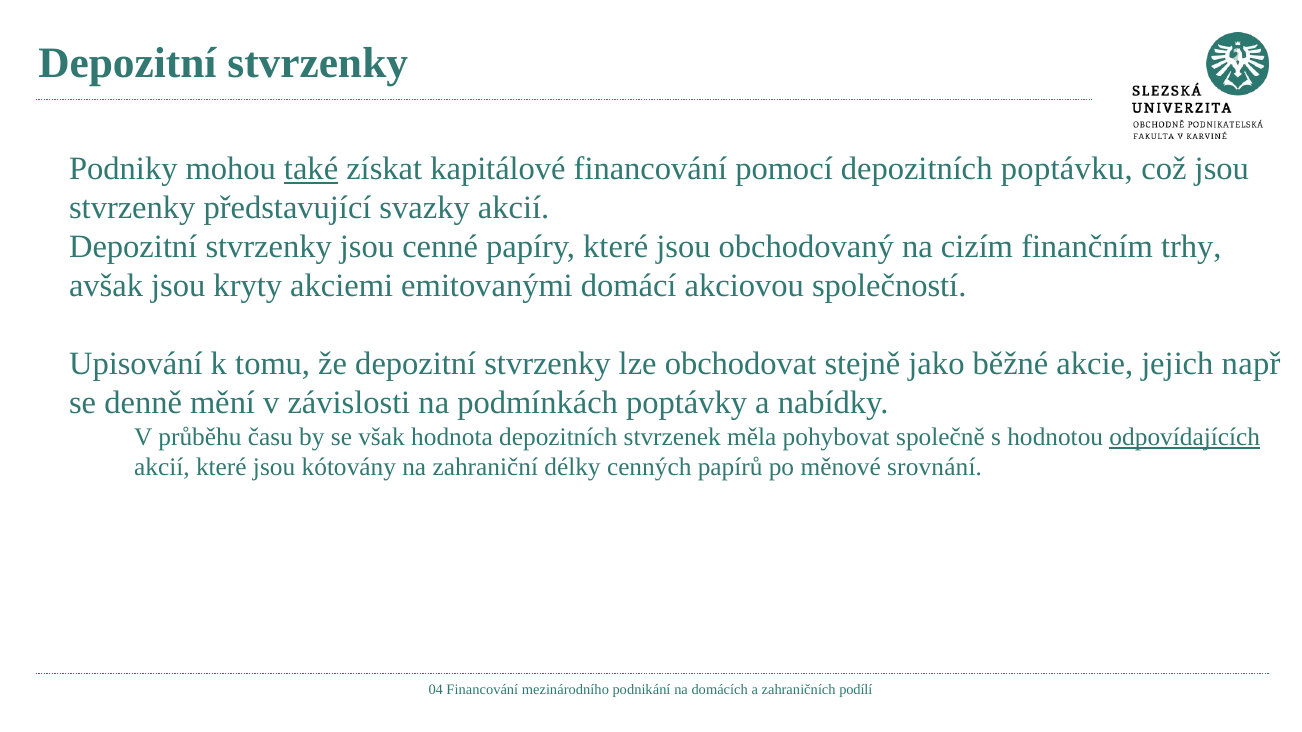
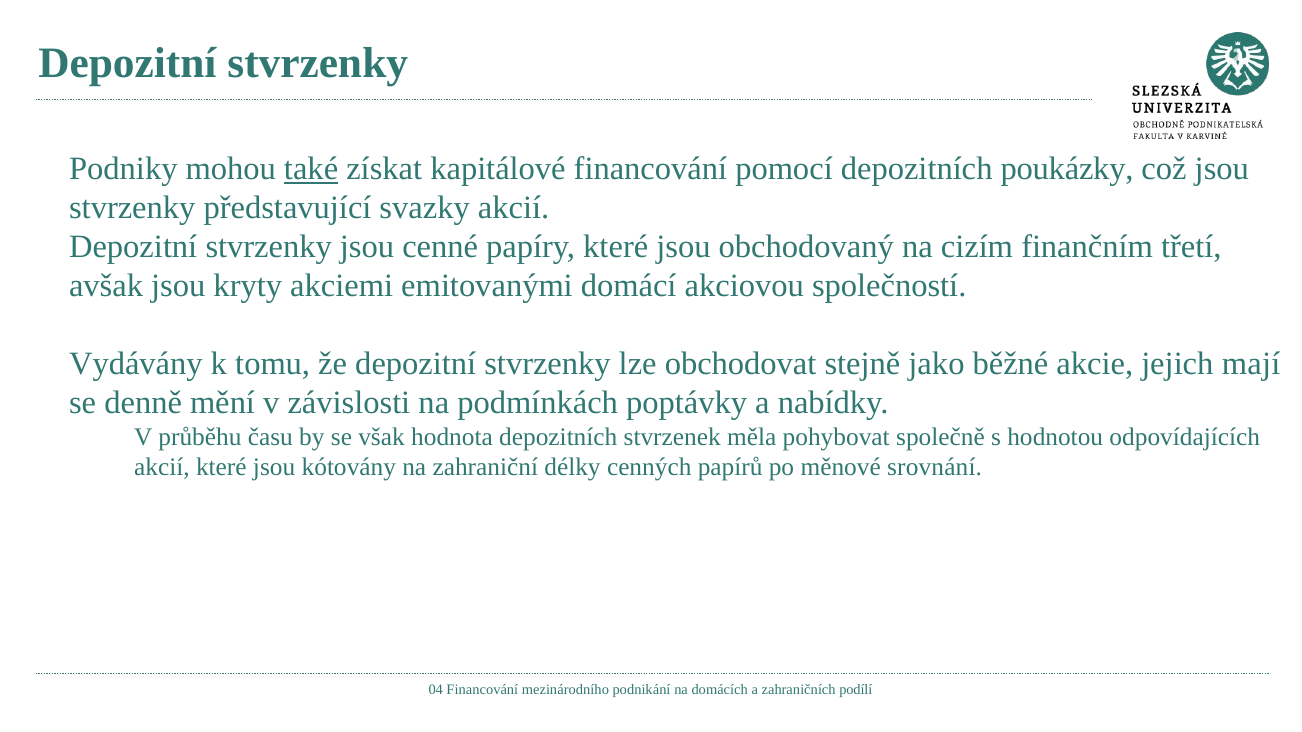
poptávku: poptávku -> poukázky
trhy: trhy -> třetí
Upisování: Upisování -> Vydávány
např: např -> mají
odpovídajících underline: present -> none
